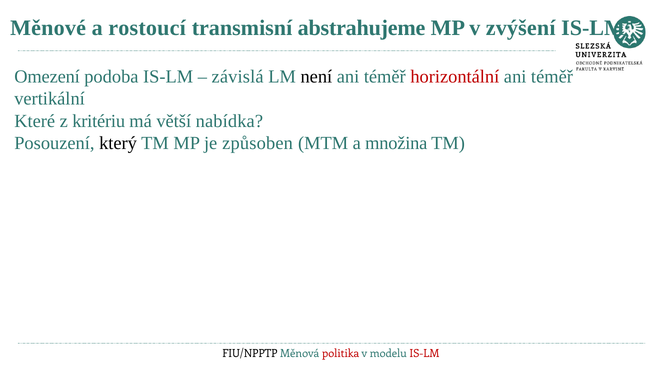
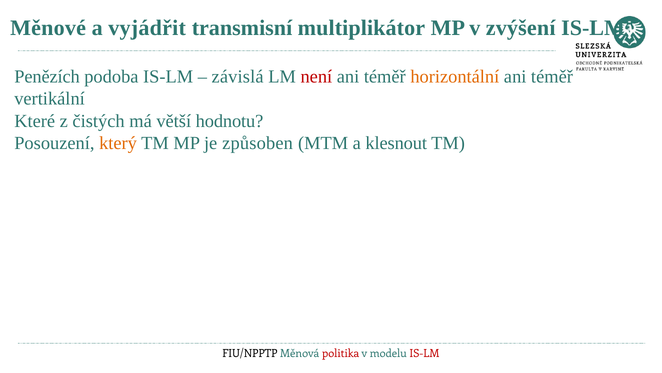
rostoucí: rostoucí -> vyjádřit
abstrahujeme: abstrahujeme -> multiplikátor
Omezení: Omezení -> Penězích
není colour: black -> red
horizontální colour: red -> orange
kritériu: kritériu -> čistých
nabídka: nabídka -> hodnotu
který colour: black -> orange
množina: množina -> klesnout
